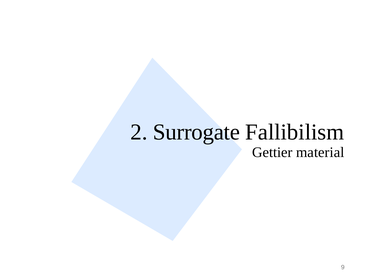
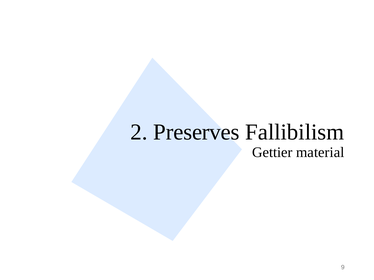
Surrogate: Surrogate -> Preserves
